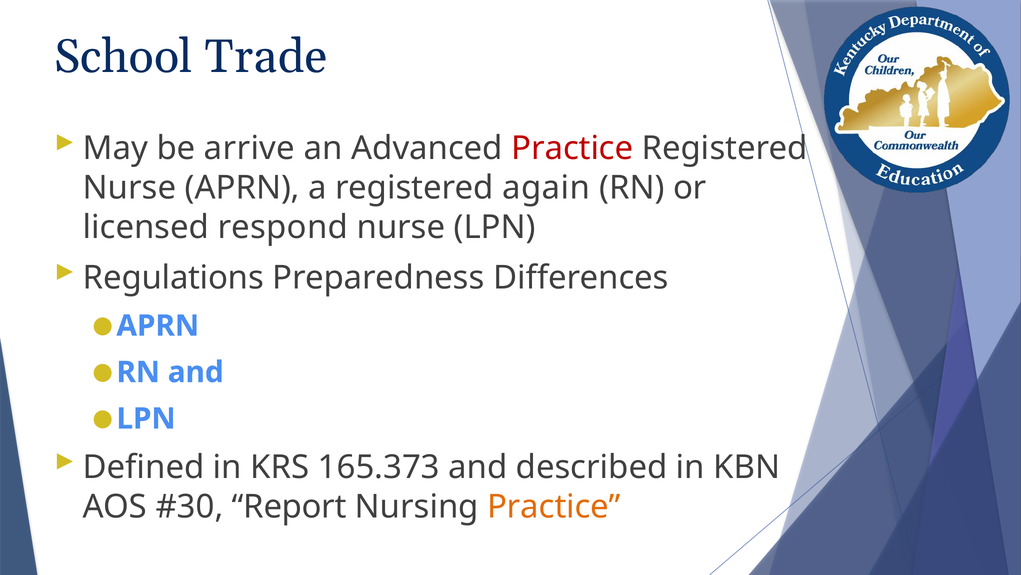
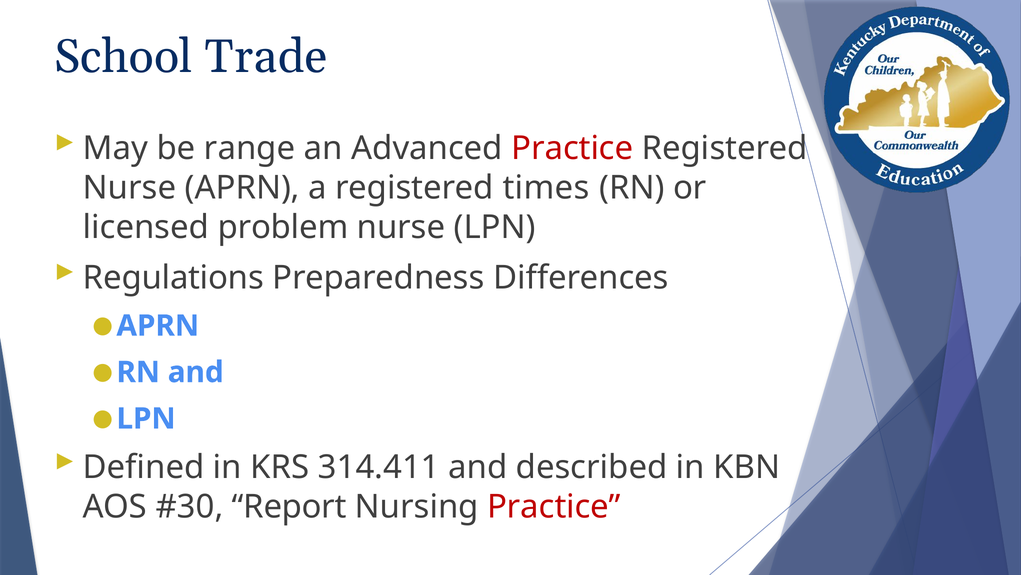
arrive: arrive -> range
again: again -> times
respond: respond -> problem
165.373: 165.373 -> 314.411
Practice at (554, 506) colour: orange -> red
